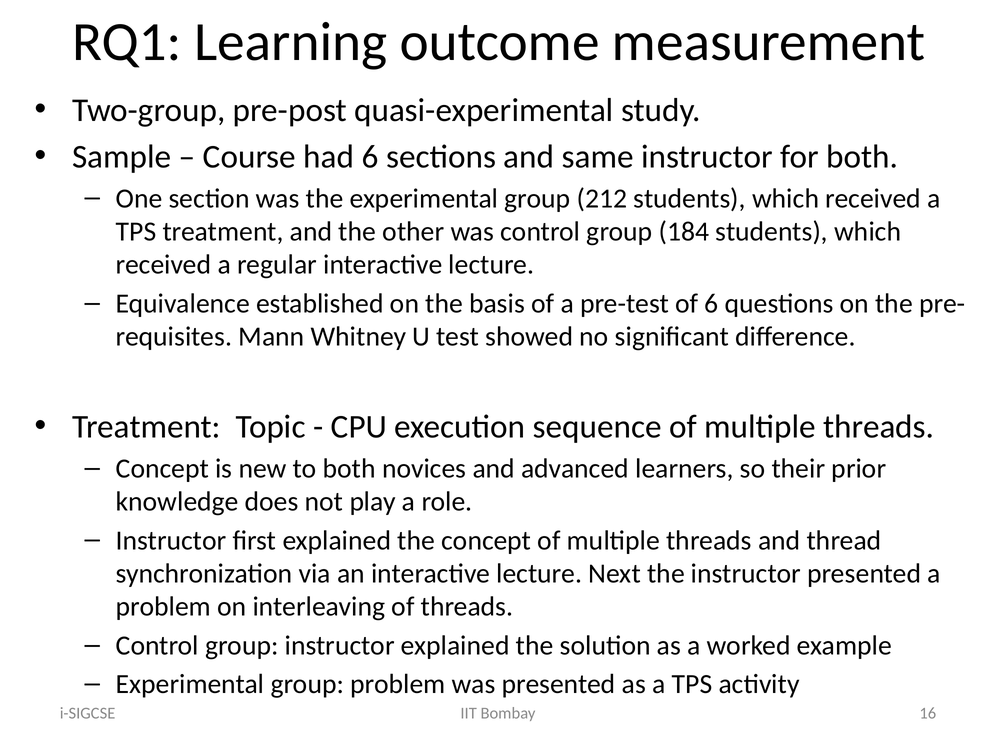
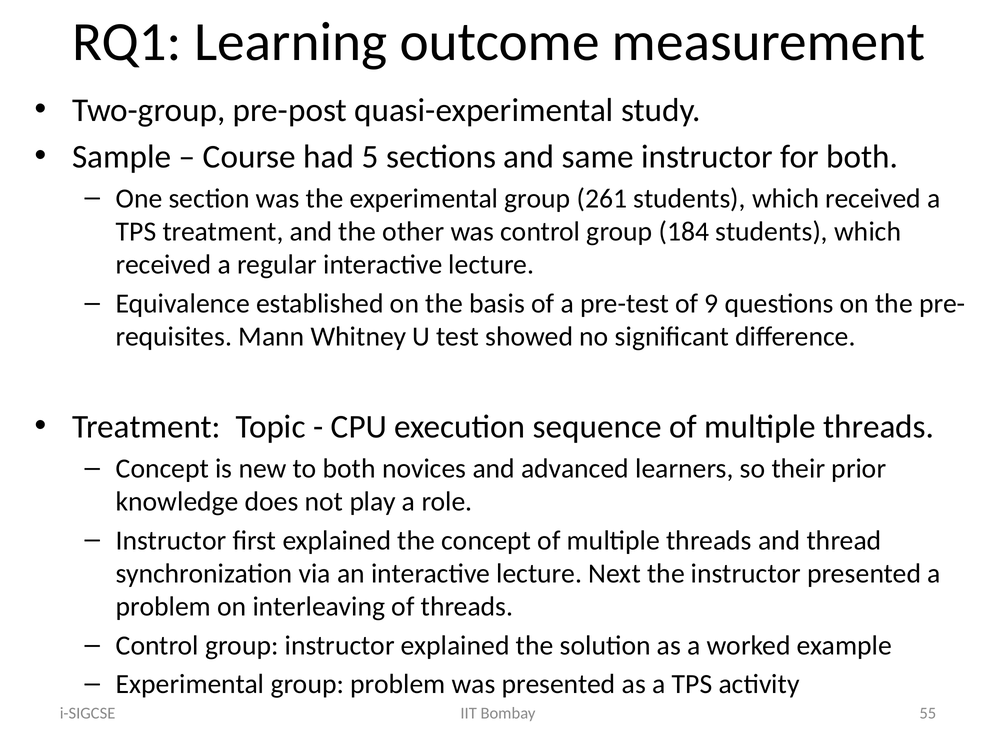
had 6: 6 -> 5
212: 212 -> 261
of 6: 6 -> 9
16: 16 -> 55
